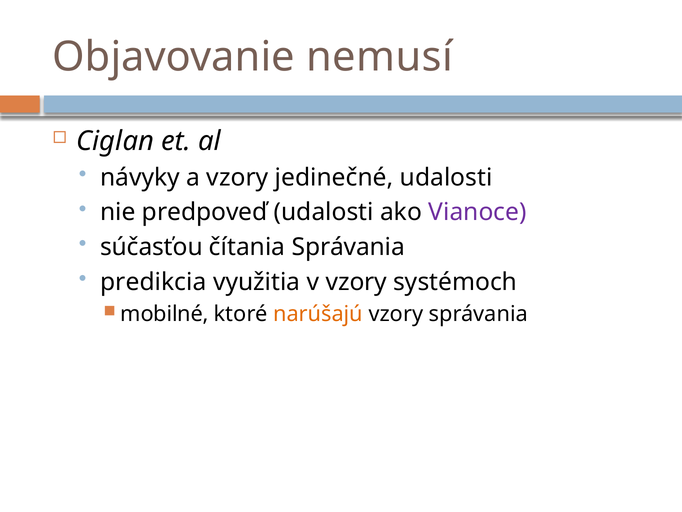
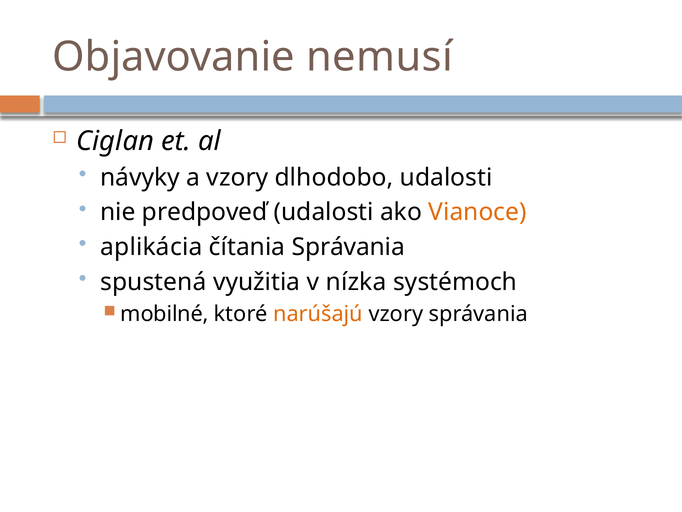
jedinečné: jedinečné -> dlhodobo
Vianoce colour: purple -> orange
súčasťou: súčasťou -> aplikácia
predikcia: predikcia -> spustená
v vzory: vzory -> nízka
